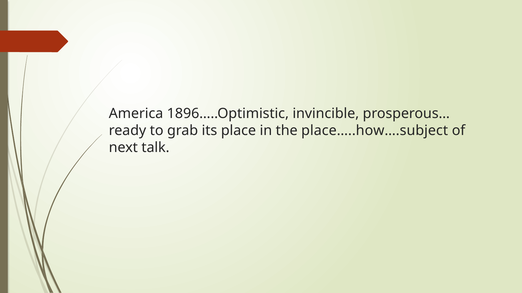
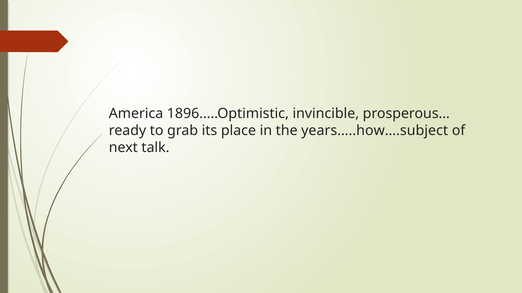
place…..how….subject: place…..how….subject -> years…..how….subject
